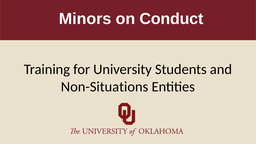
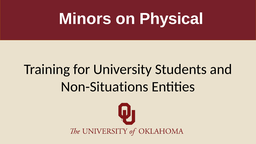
Conduct: Conduct -> Physical
